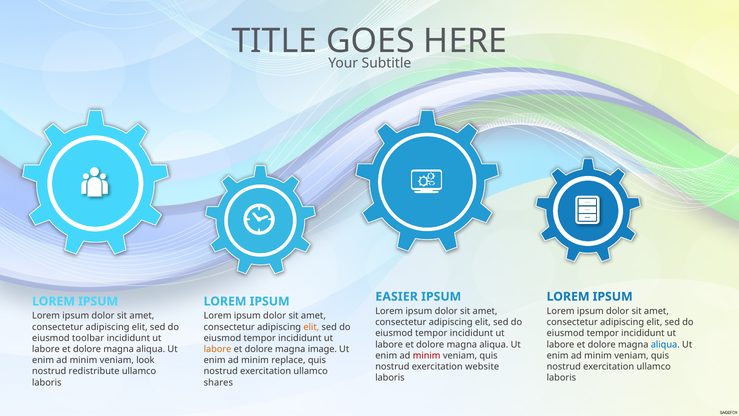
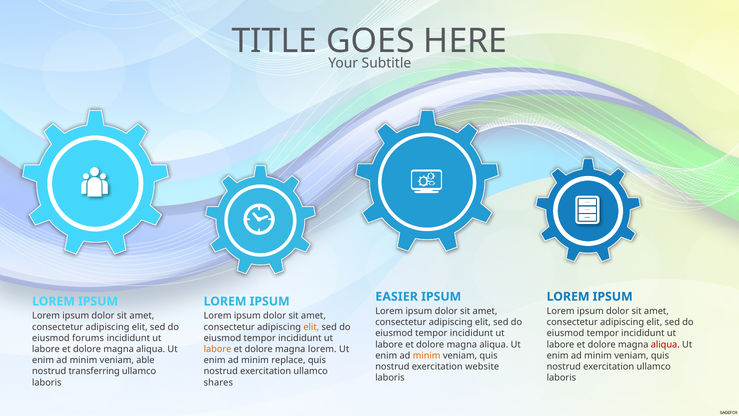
toolbar: toolbar -> forums
aliqua at (665, 344) colour: blue -> red
magna image: image -> lorem
minim at (427, 355) colour: red -> orange
look: look -> able
redistribute: redistribute -> transferring
